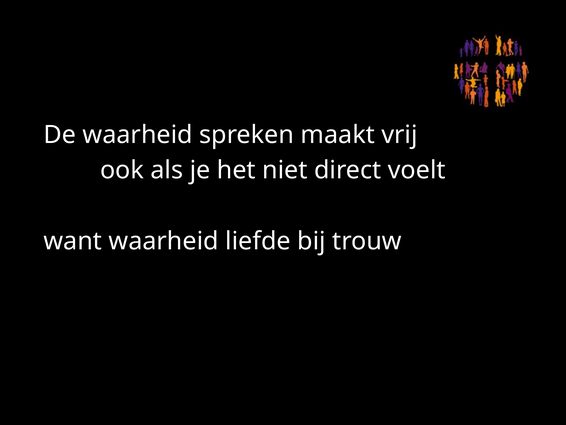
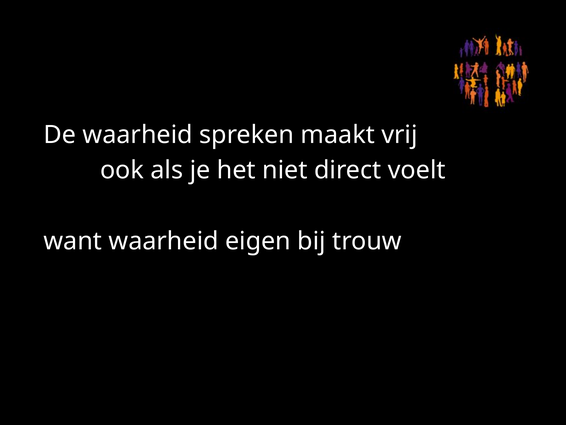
liefde: liefde -> eigen
